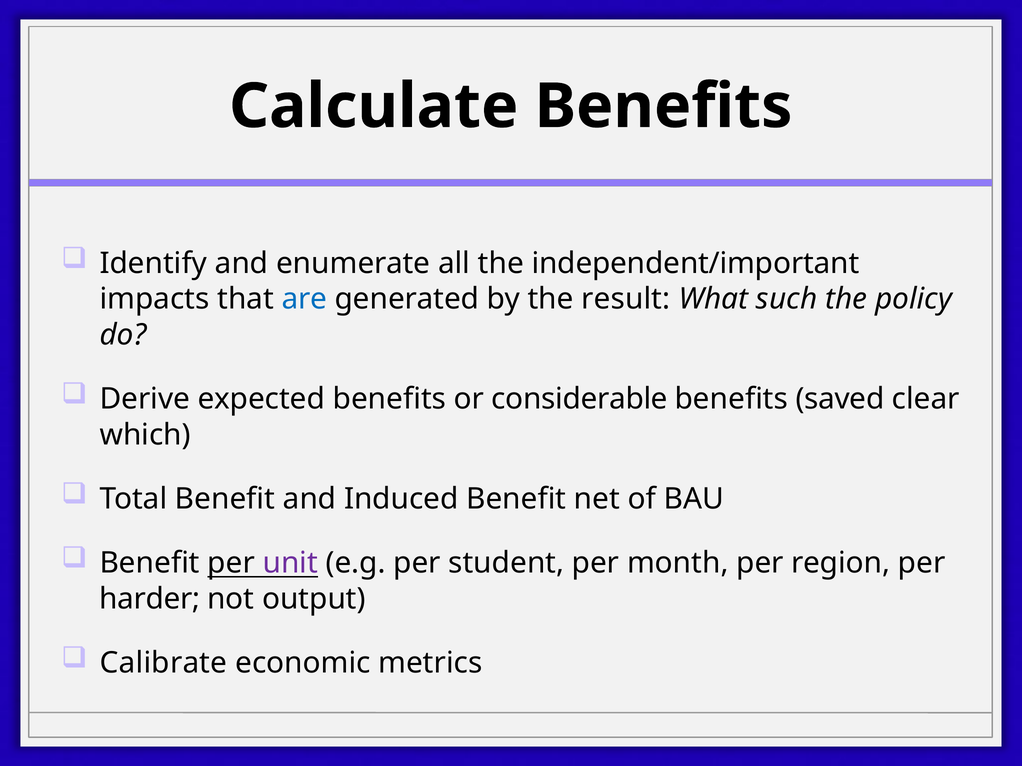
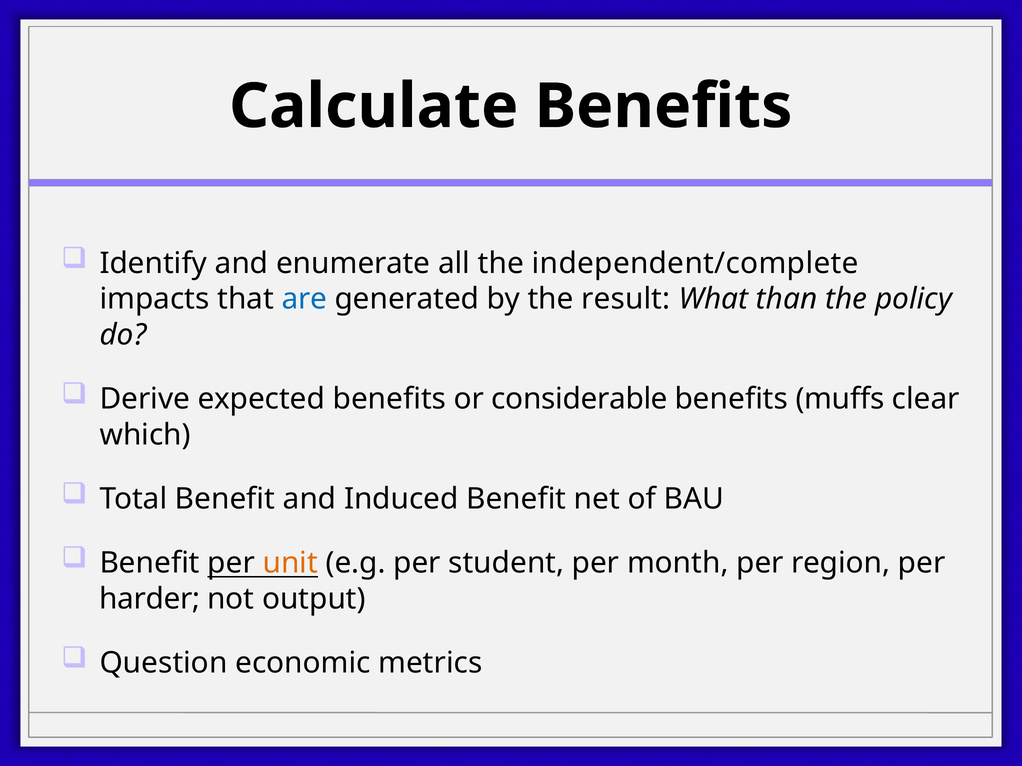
independent/important: independent/important -> independent/complete
such: such -> than
saved: saved -> muffs
unit colour: purple -> orange
Calibrate: Calibrate -> Question
